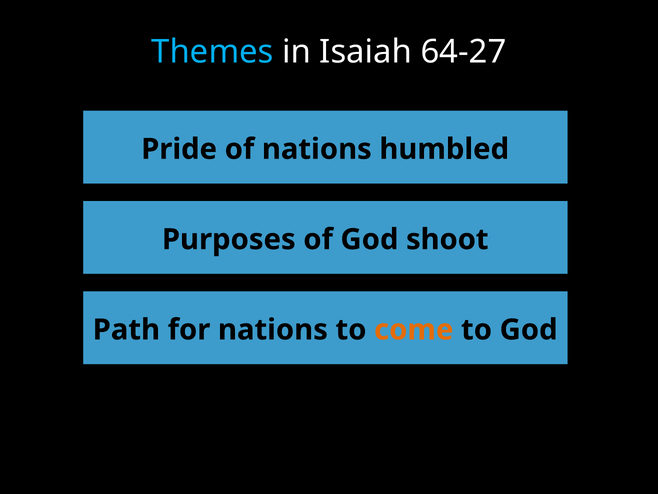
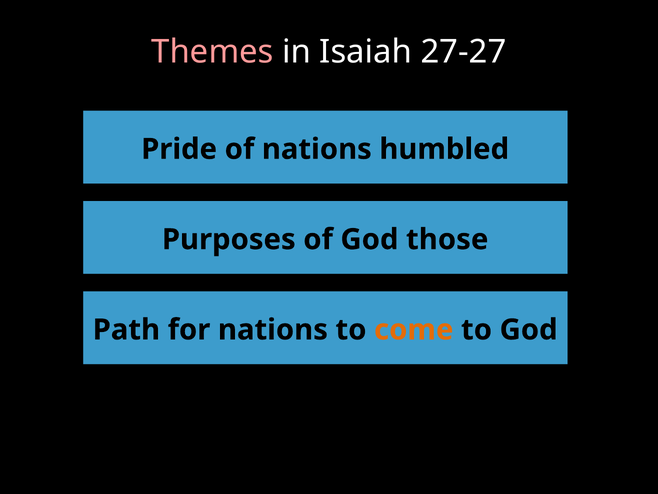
Themes colour: light blue -> pink
64-27: 64-27 -> 27-27
shoot: shoot -> those
